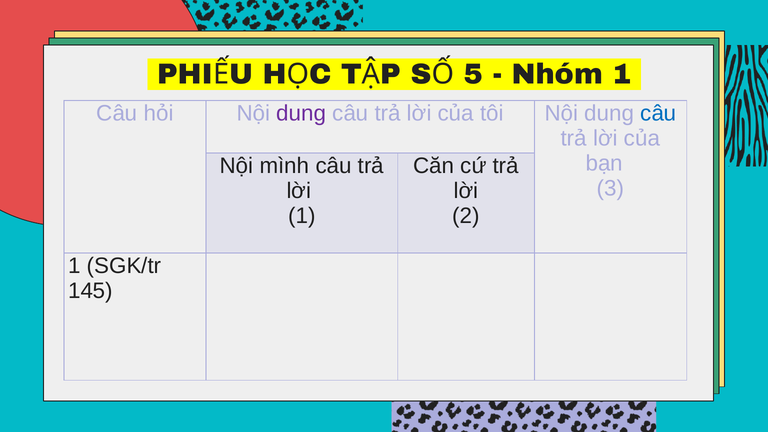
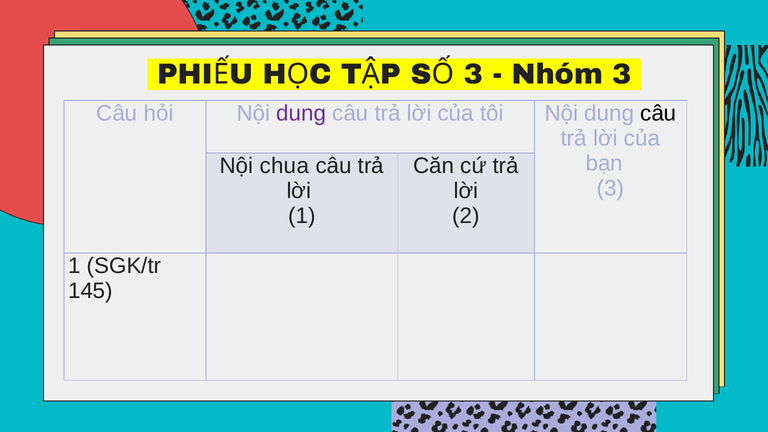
5 at (473, 74): 5 -> 3
Nhóm 1: 1 -> 3
câu at (658, 113) colour: blue -> black
mình: mình -> chua
